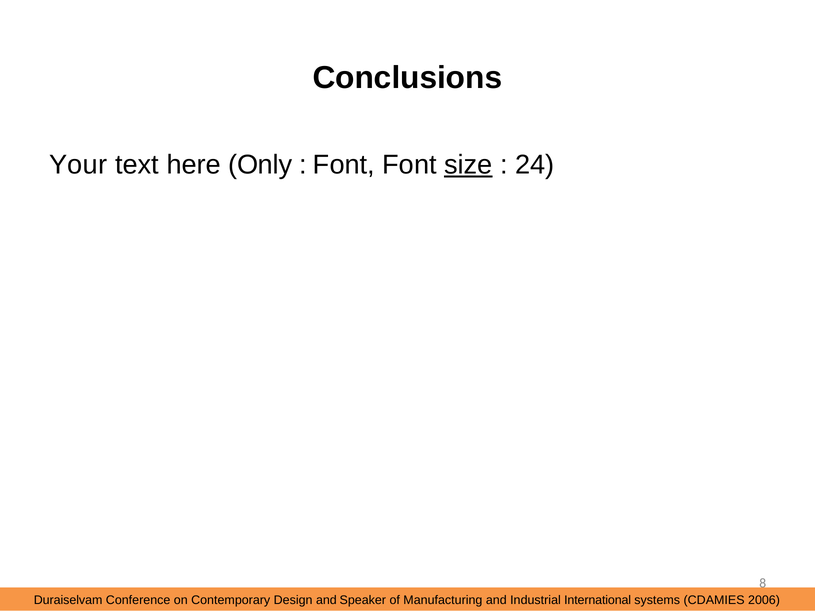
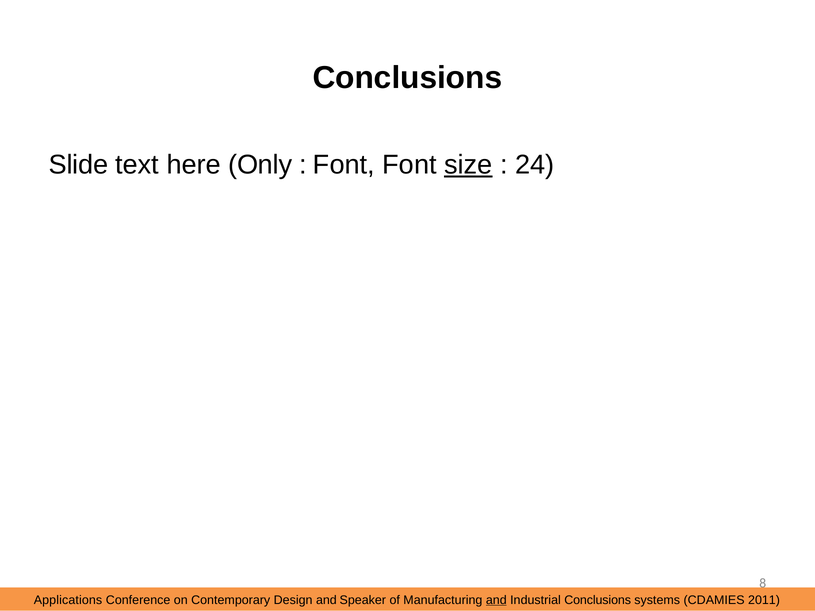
Your: Your -> Slide
Duraiselvam: Duraiselvam -> Applications
and at (496, 600) underline: none -> present
Industrial International: International -> Conclusions
2006: 2006 -> 2011
